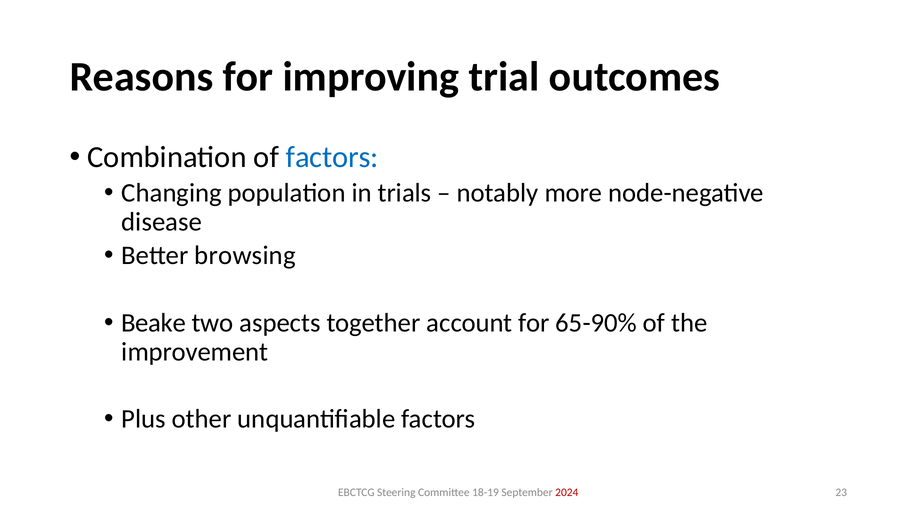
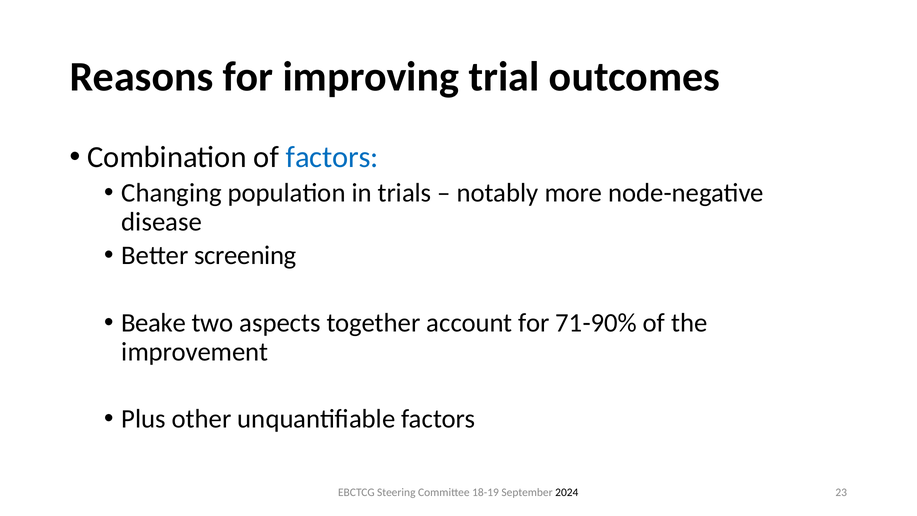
browsing: browsing -> screening
65-90%: 65-90% -> 71-90%
2024 colour: red -> black
